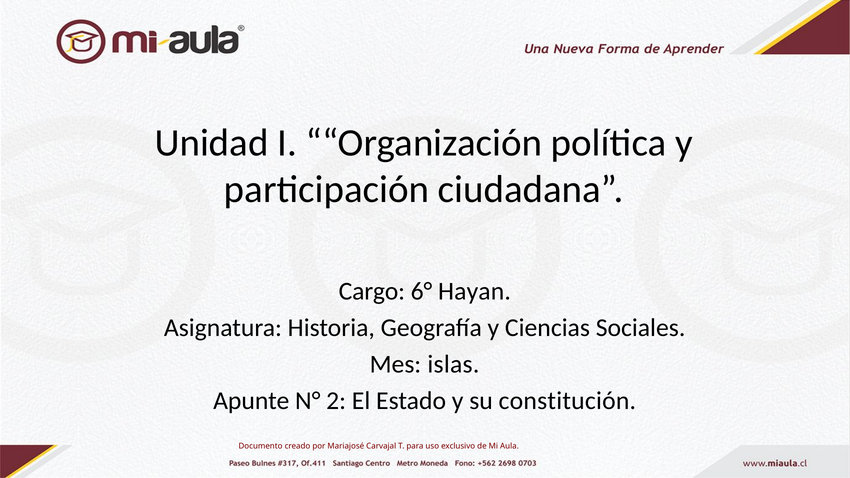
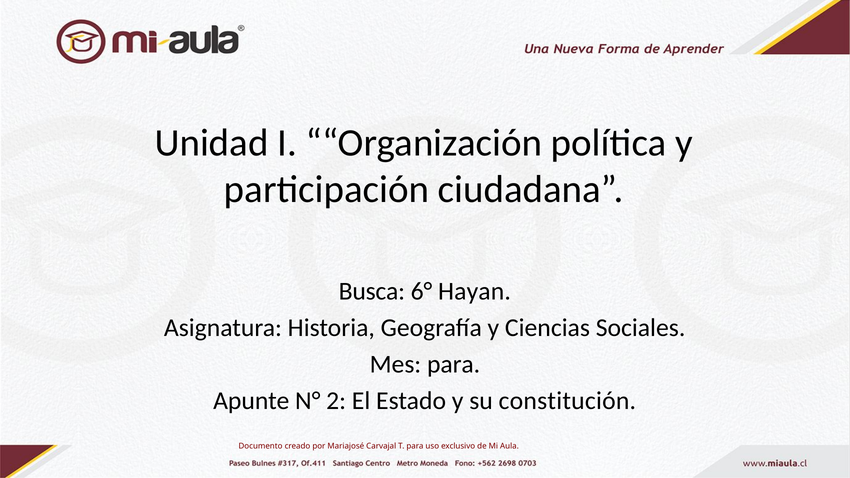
Cargo: Cargo -> Busca
Mes islas: islas -> para
